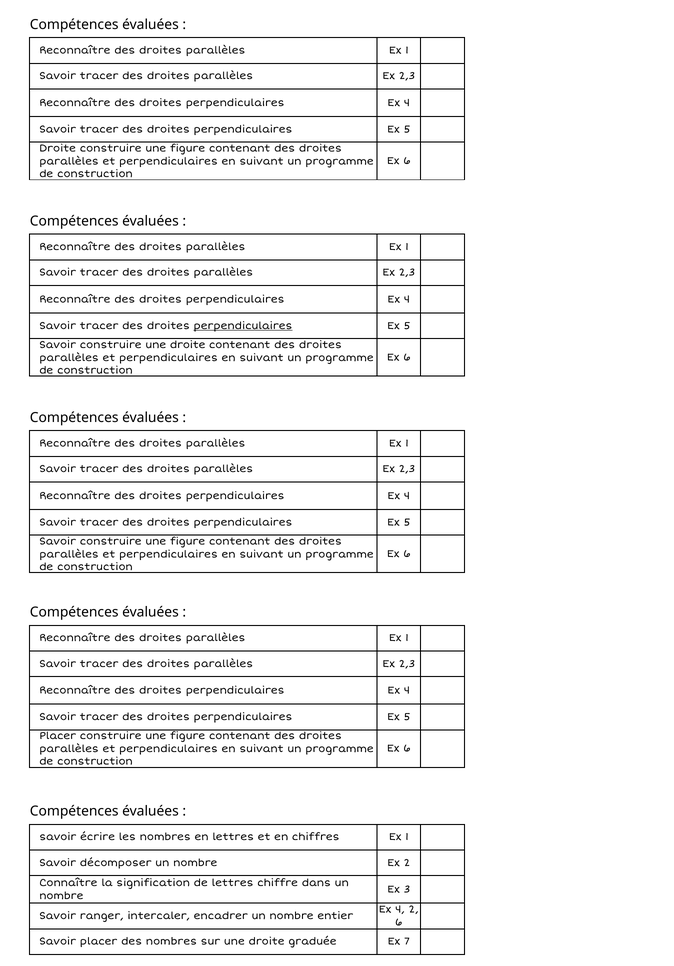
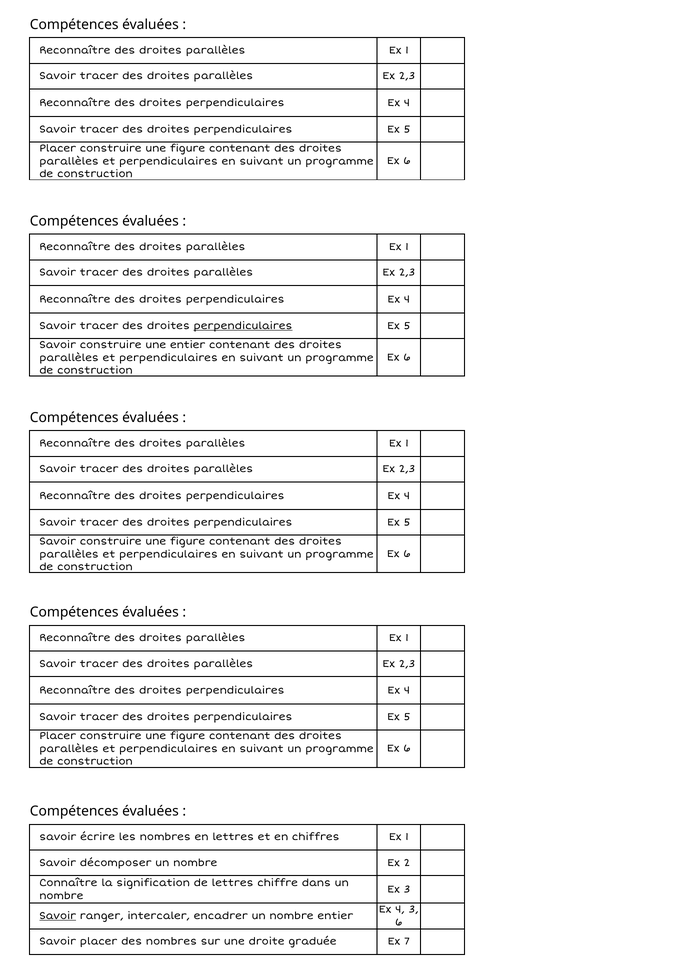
Droite at (58, 148): Droite -> Placer
construire une droite: droite -> entier
4 2: 2 -> 3
Savoir at (58, 915) underline: none -> present
